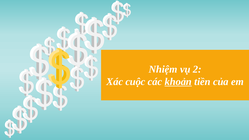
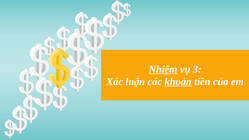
Nhiệm underline: none -> present
2: 2 -> 3
cuộc: cuộc -> luận
